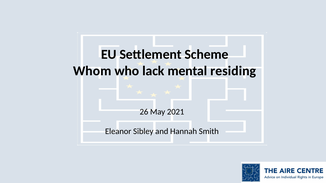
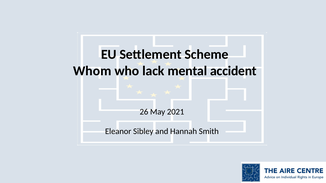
residing: residing -> accident
